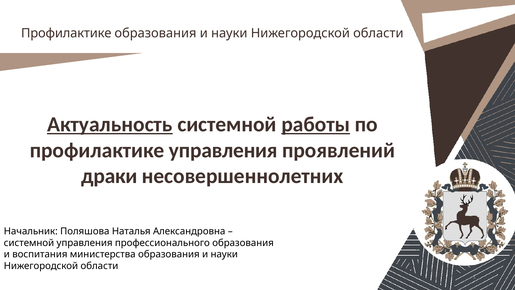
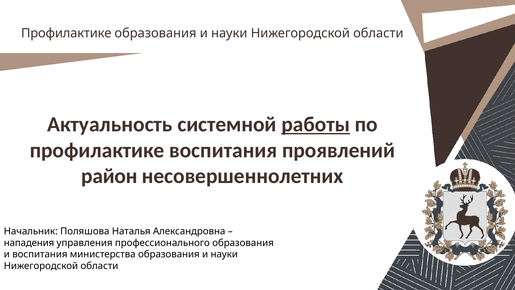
Актуальность underline: present -> none
профилактике управления: управления -> воспитания
драки: драки -> район
системной at (29, 243): системной -> нападения
